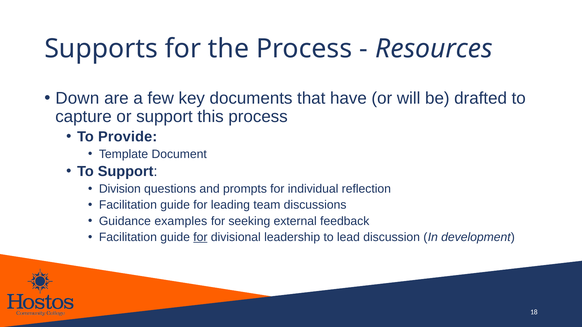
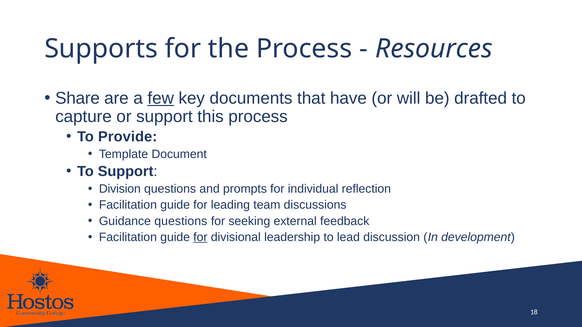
Down: Down -> Share
few underline: none -> present
Guidance examples: examples -> questions
